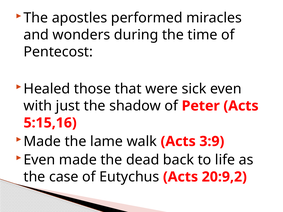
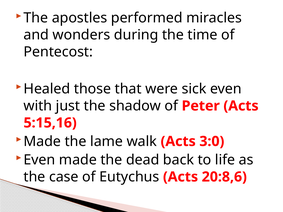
3:9: 3:9 -> 3:0
20:9,2: 20:9,2 -> 20:8,6
